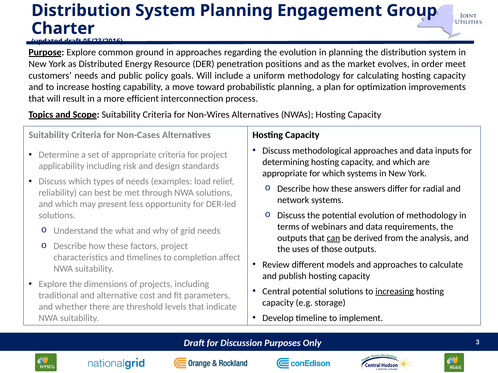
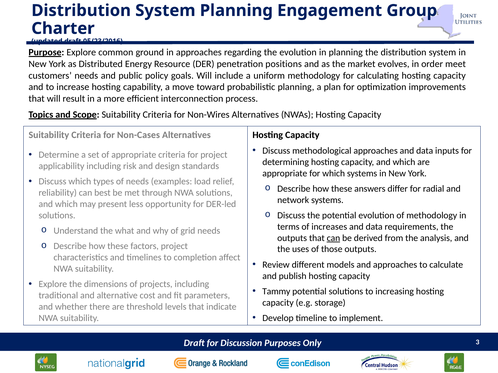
webinars: webinars -> increases
Central: Central -> Tammy
increasing underline: present -> none
